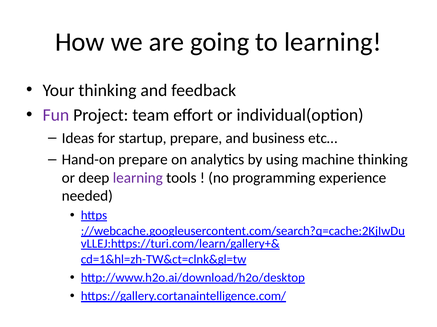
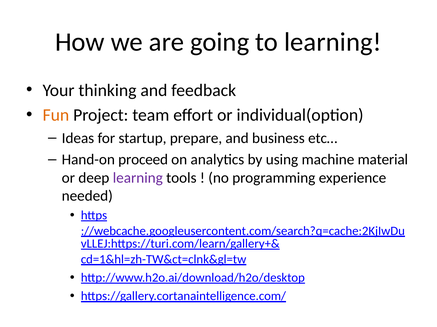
Fun colour: purple -> orange
Hand-on prepare: prepare -> proceed
machine thinking: thinking -> material
